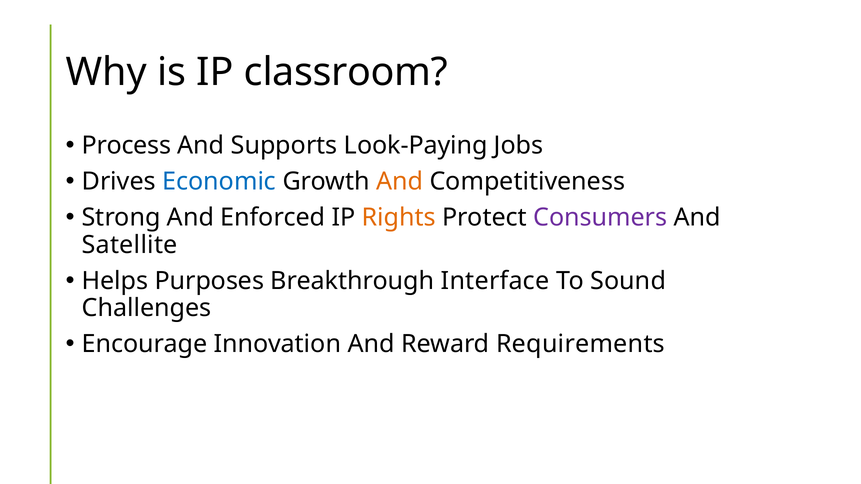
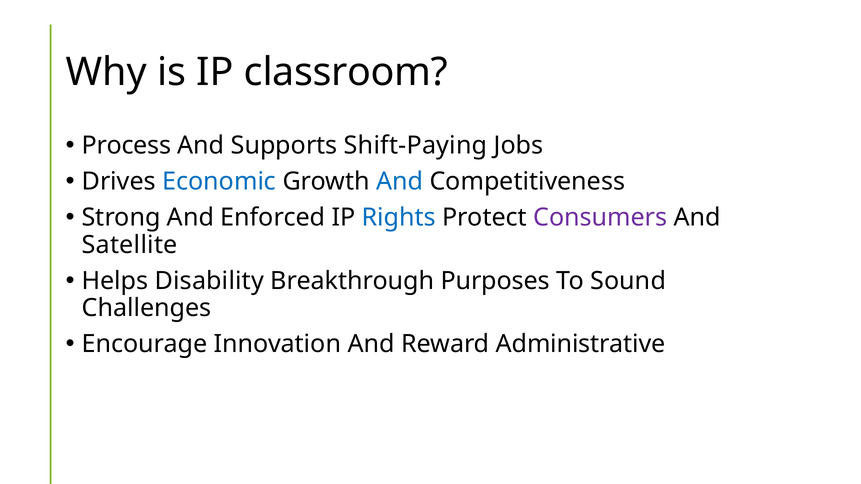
Look-Paying: Look-Paying -> Shift-Paying
And at (400, 182) colour: orange -> blue
Rights colour: orange -> blue
Purposes: Purposes -> Disability
Interface: Interface -> Purposes
Requirements: Requirements -> Administrative
